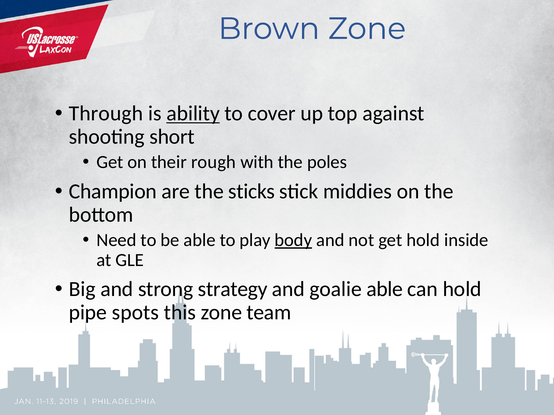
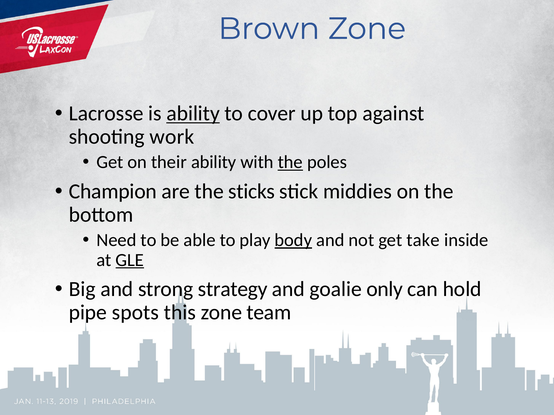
Through: Through -> Lacrosse
short: short -> work
their rough: rough -> ability
the at (290, 162) underline: none -> present
get hold: hold -> take
GLE underline: none -> present
goalie able: able -> only
